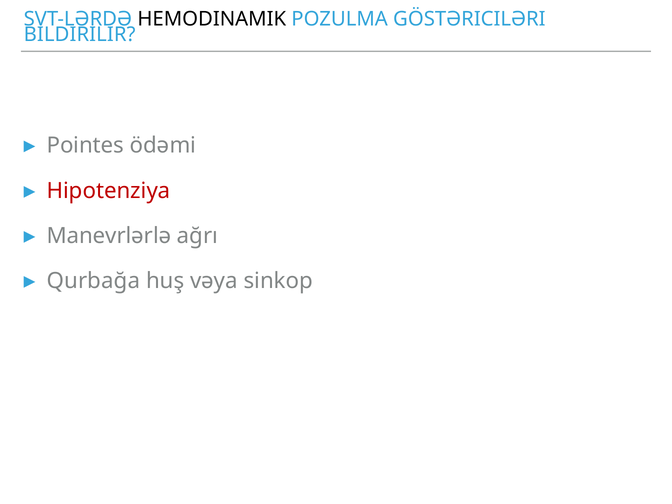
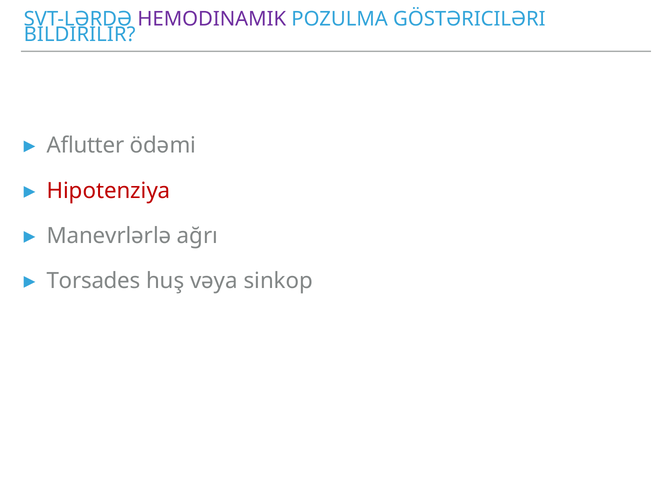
HEMODINAMIK colour: black -> purple
Pointes: Pointes -> Aflutter
Qurbağa: Qurbağa -> Torsades
